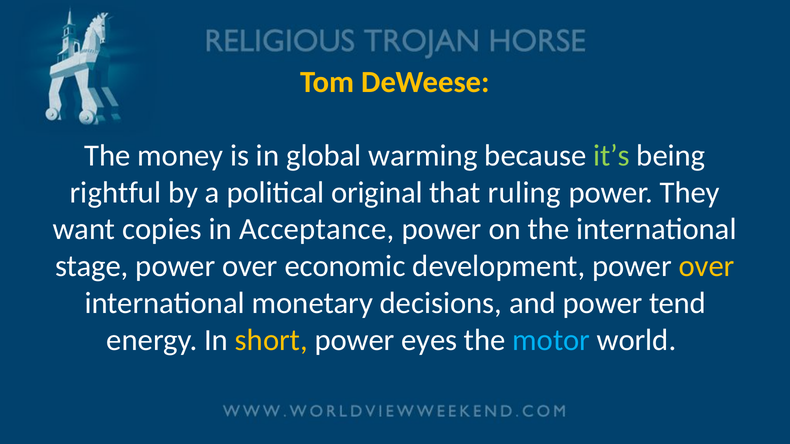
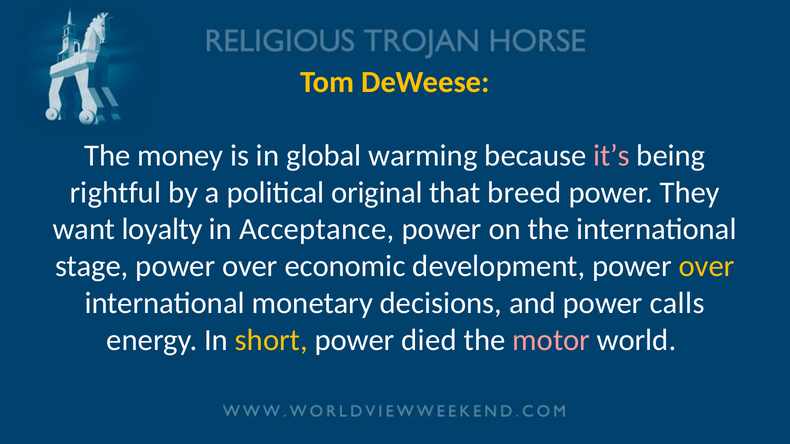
it’s colour: light green -> pink
ruling: ruling -> breed
copies: copies -> loyalty
tend: tend -> calls
eyes: eyes -> died
motor colour: light blue -> pink
